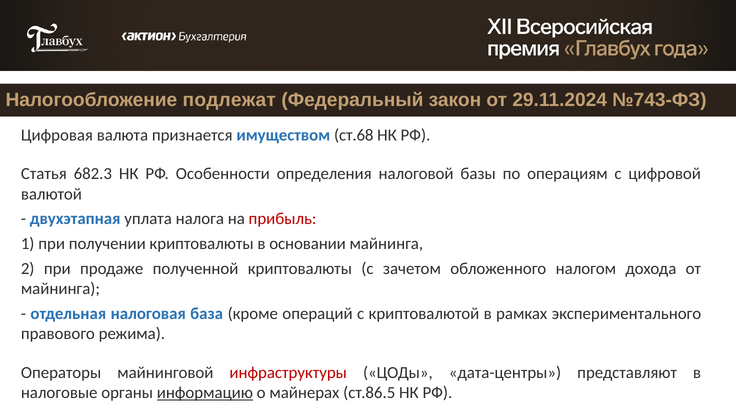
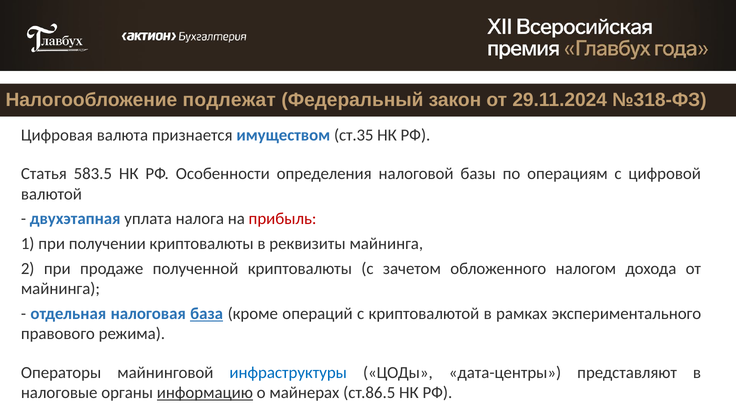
№743-ФЗ: №743-ФЗ -> №318-ФЗ
ст.68: ст.68 -> ст.35
682.3: 682.3 -> 583.5
основании: основании -> реквизиты
база underline: none -> present
инфраструктуры colour: red -> blue
